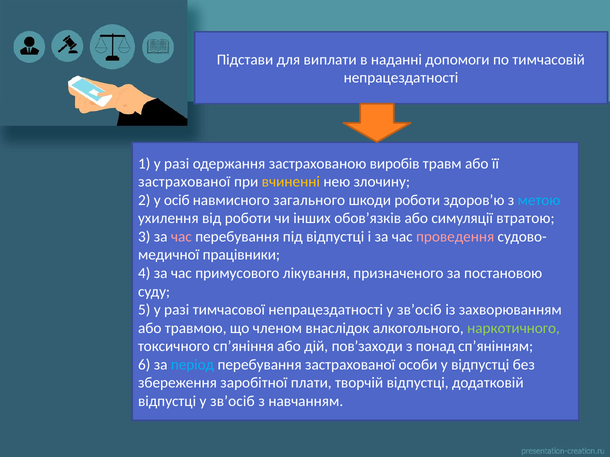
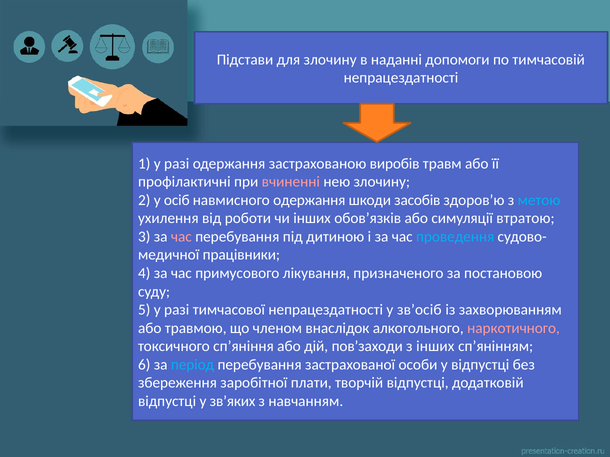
для виплати: виплати -> злочину
застрахованої at (184, 182): застрахованої -> профілактичні
вчиненні colour: yellow -> pink
навмисного загального: загального -> одержання
шкоди роботи: роботи -> засобів
під відпустці: відпустці -> дитиною
проведення colour: pink -> light blue
наркотичного colour: light green -> pink
з понад: понад -> інших
відпустці у зв’осіб: зв’осіб -> зв’яких
